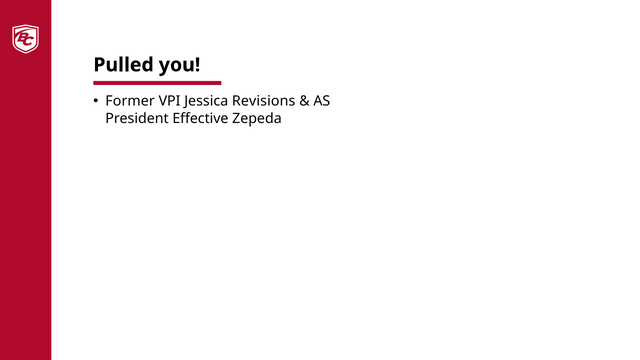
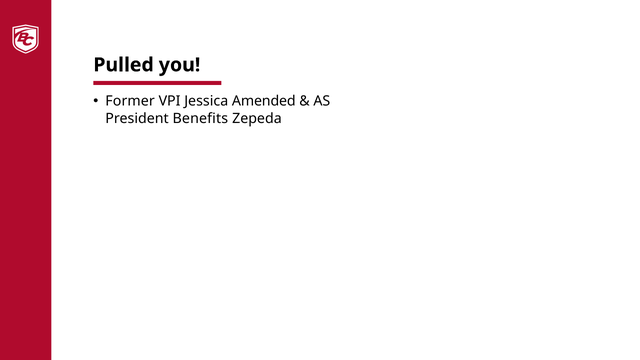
Revisions: Revisions -> Amended
Effective: Effective -> Benefits
